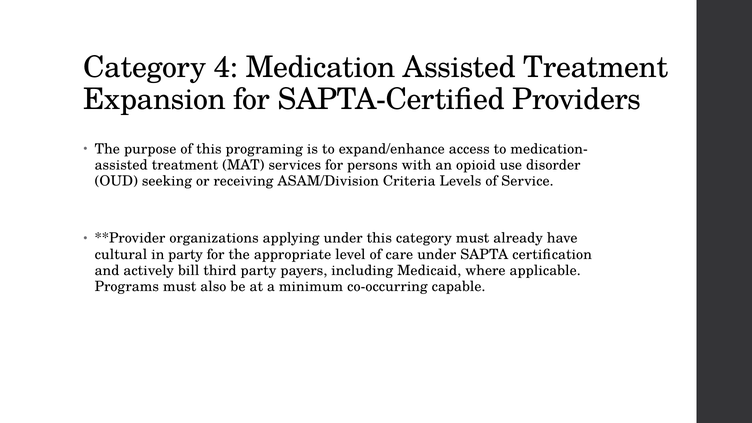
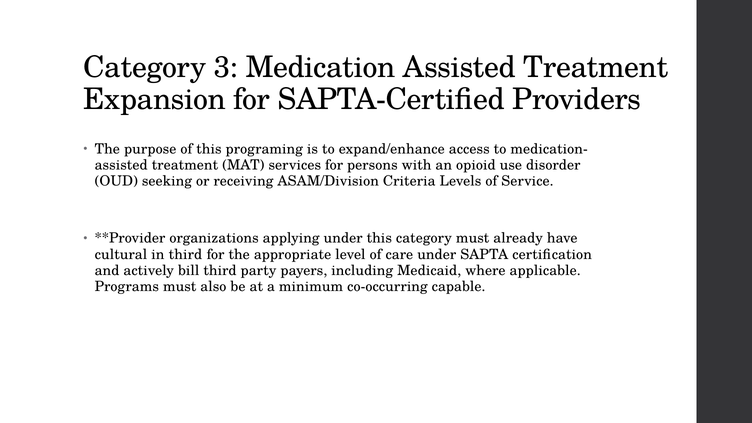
4: 4 -> 3
in party: party -> third
